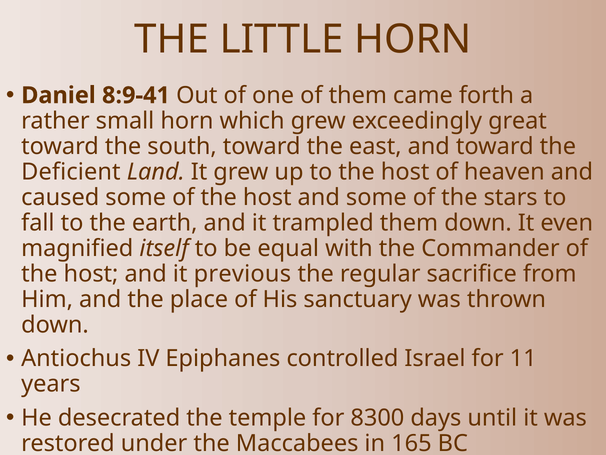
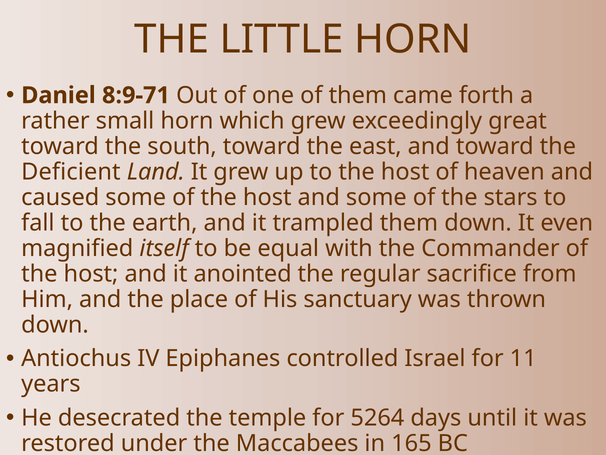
8:9-41: 8:9-41 -> 8:9-71
previous: previous -> anointed
8300: 8300 -> 5264
